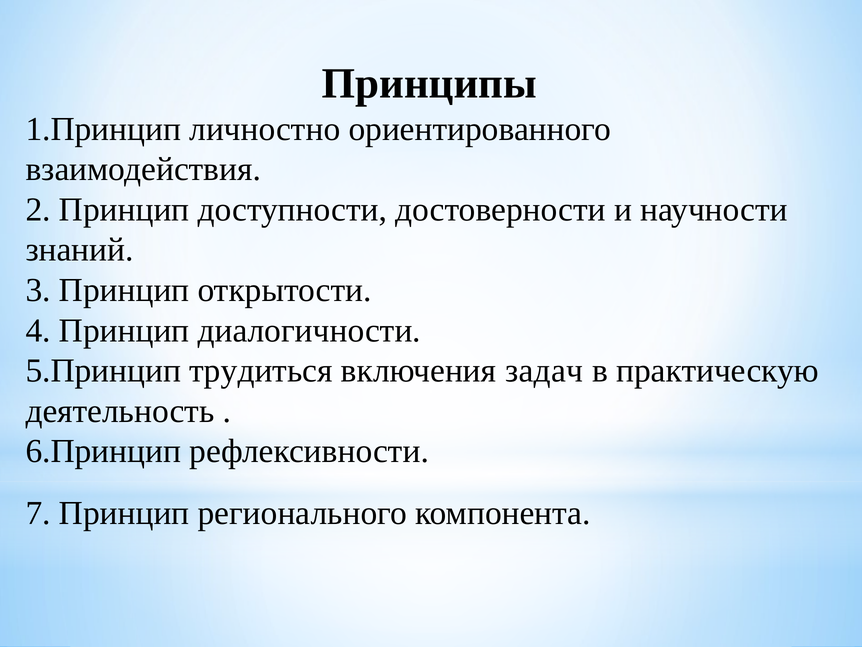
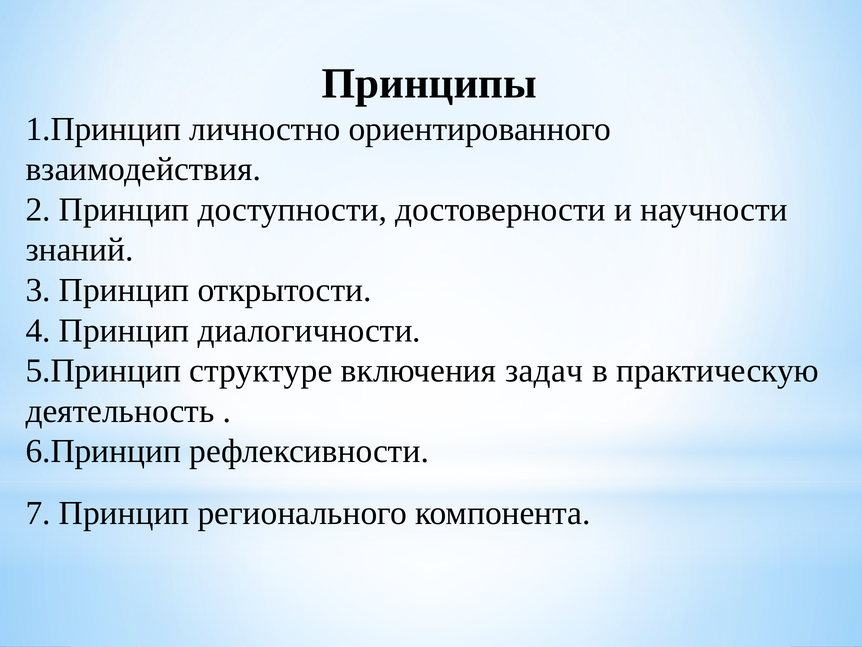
трудиться: трудиться -> структуре
